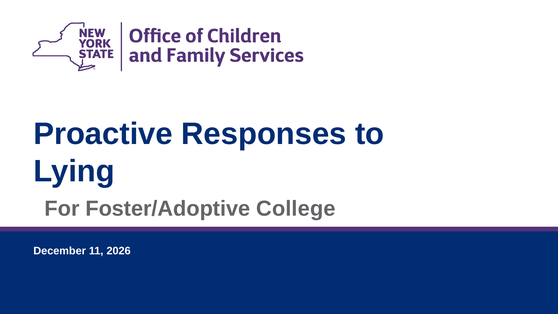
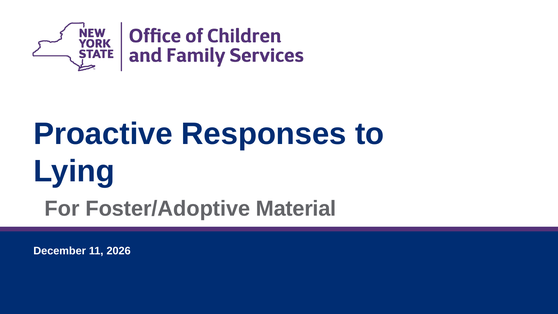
College: College -> Material
